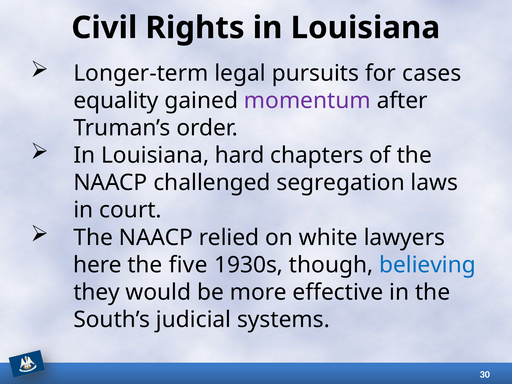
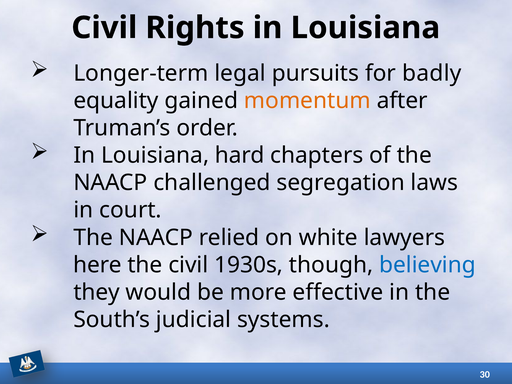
cases: cases -> badly
momentum colour: purple -> orange
the five: five -> civil
